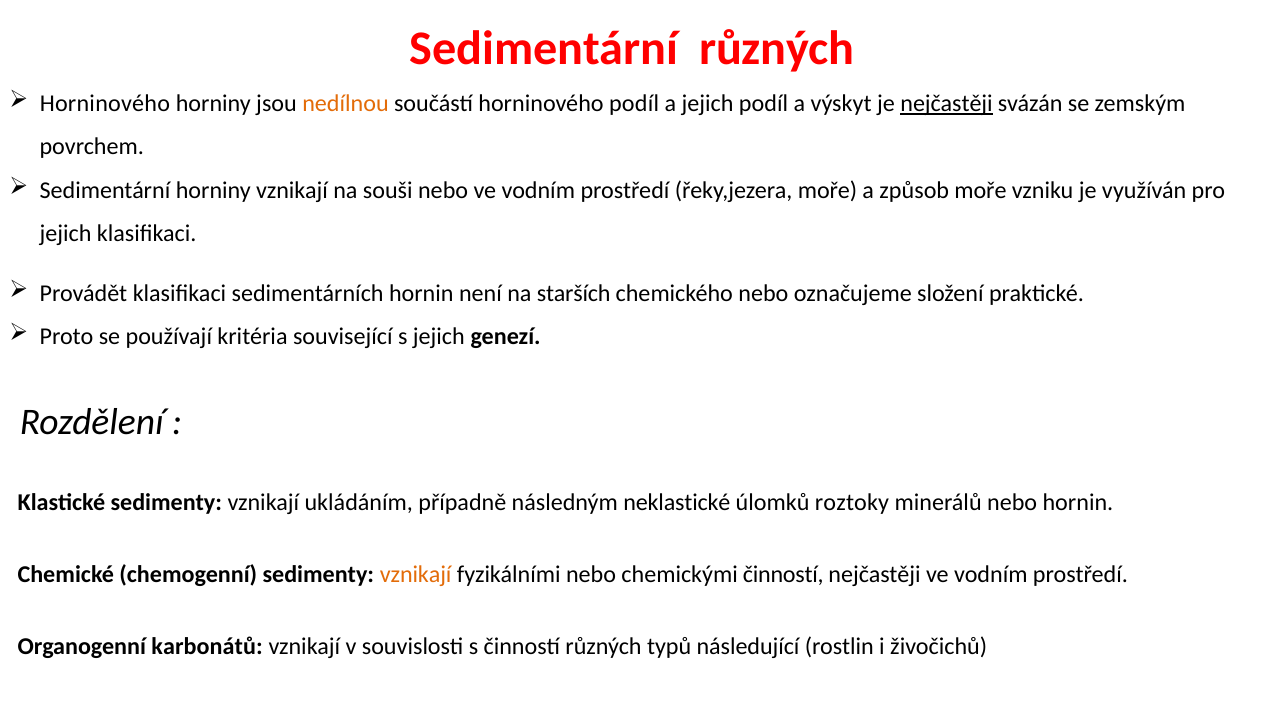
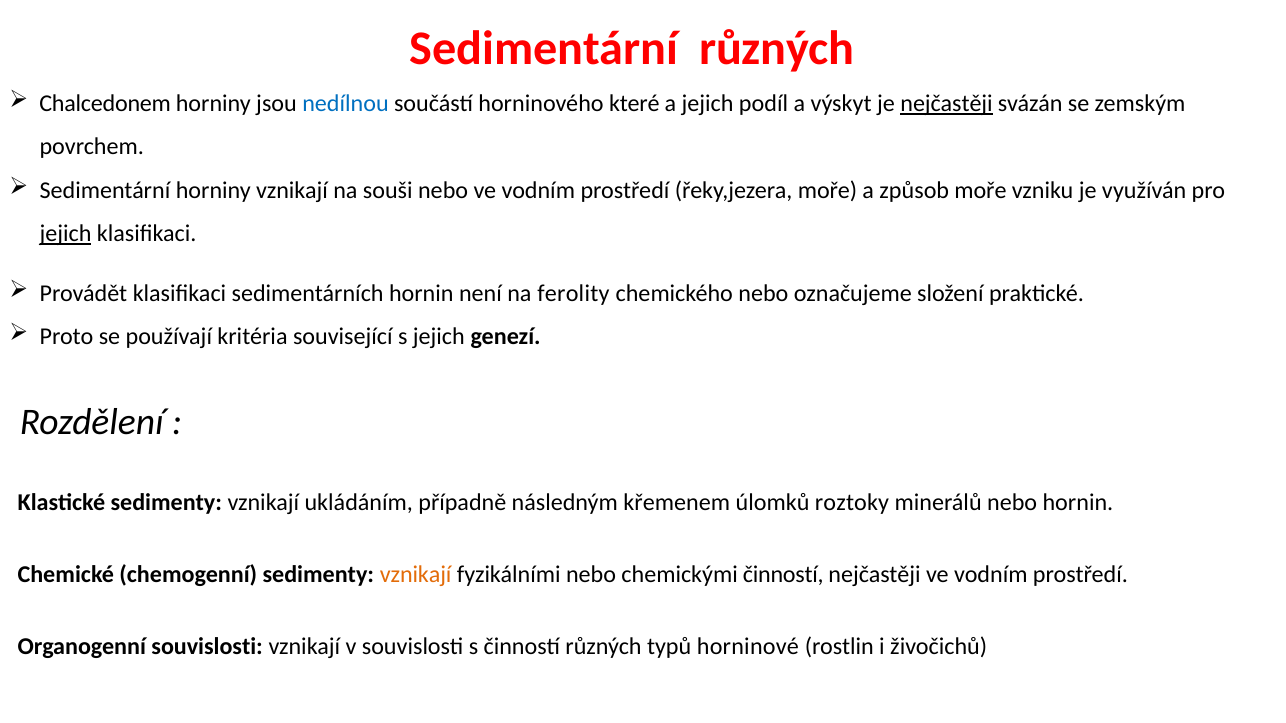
Horninového at (105, 103): Horninového -> Chalcedonem
nedílnou colour: orange -> blue
horninového podíl: podíl -> které
jejich at (66, 234) underline: none -> present
starších: starších -> ferolity
neklastické: neklastické -> křemenem
Organogenní karbonátů: karbonátů -> souvislosti
následující: následující -> horninové
